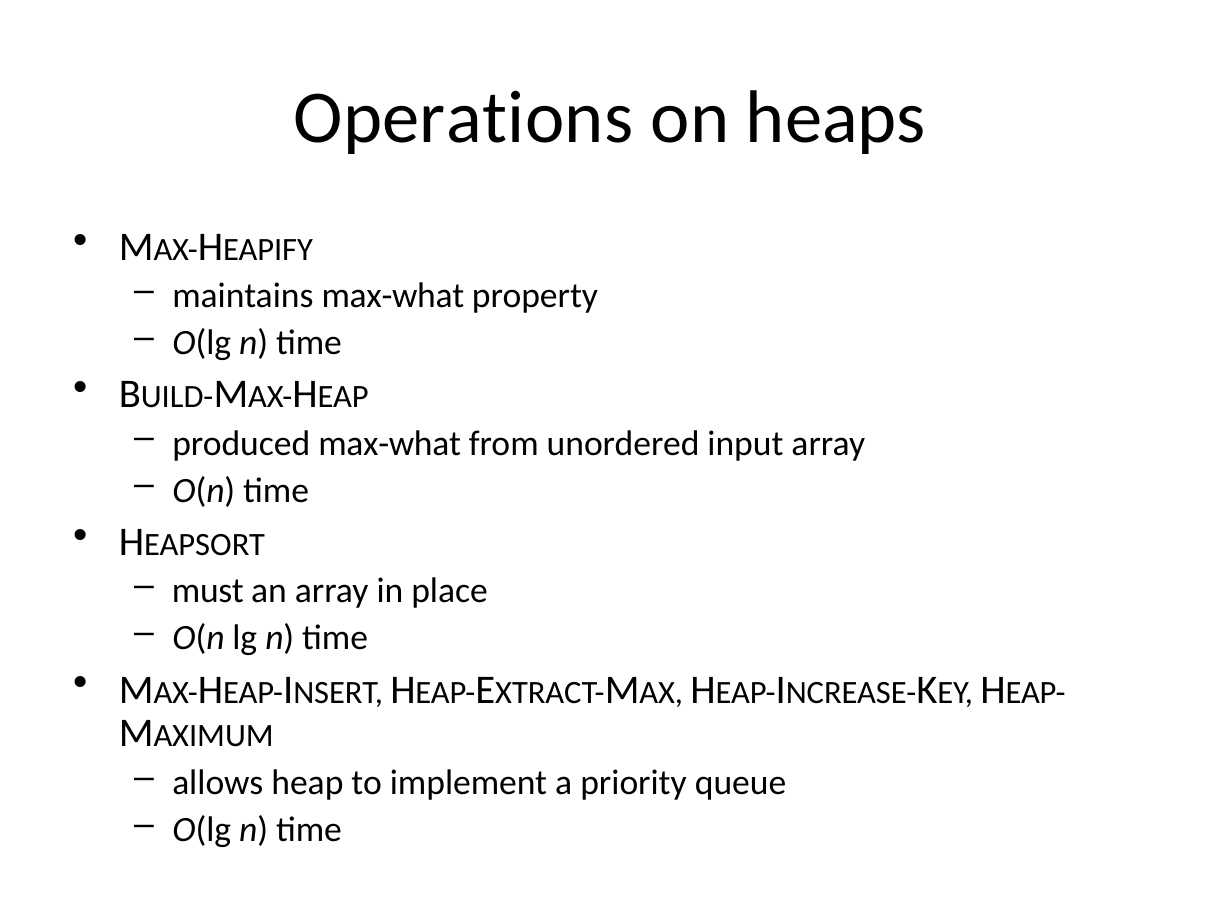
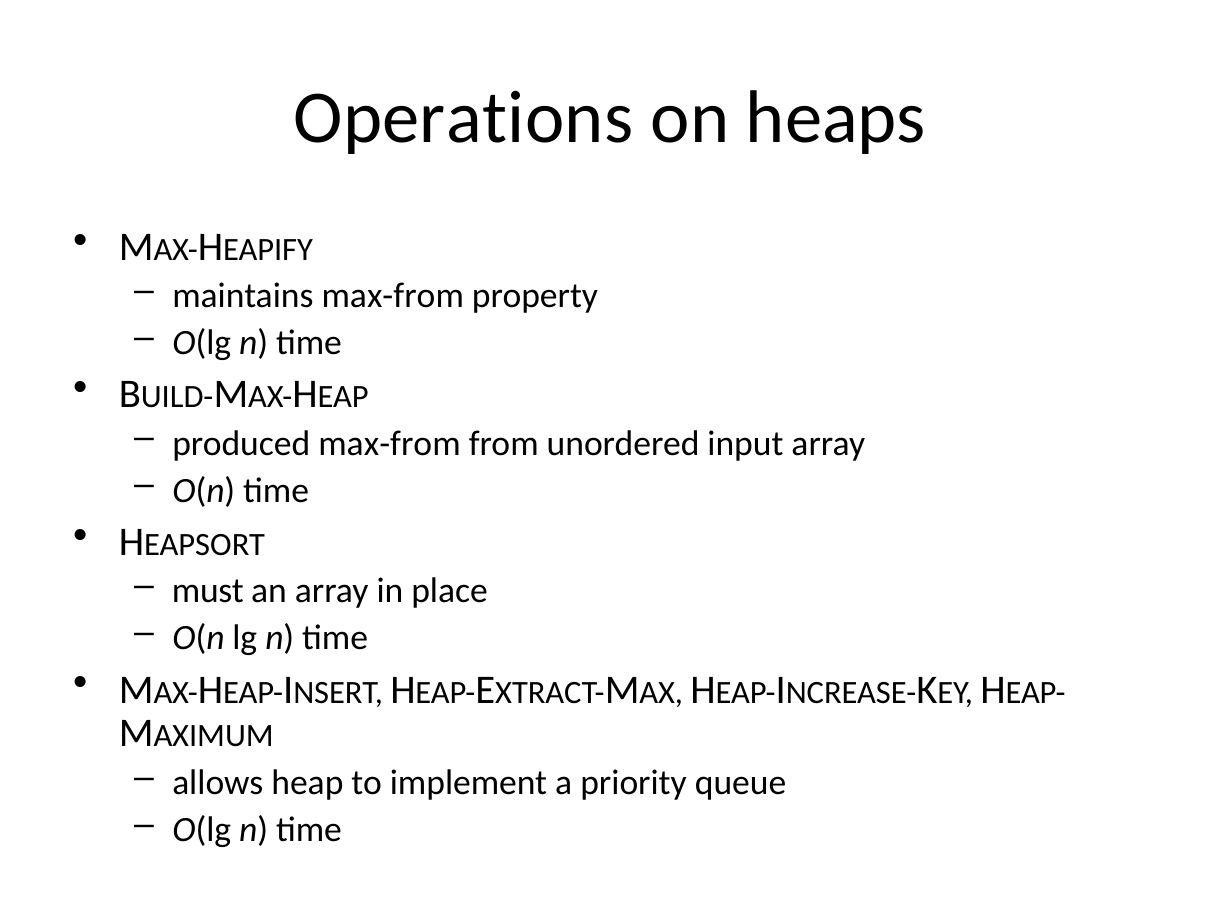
maintains max-what: max-what -> max-from
produced max-what: max-what -> max-from
